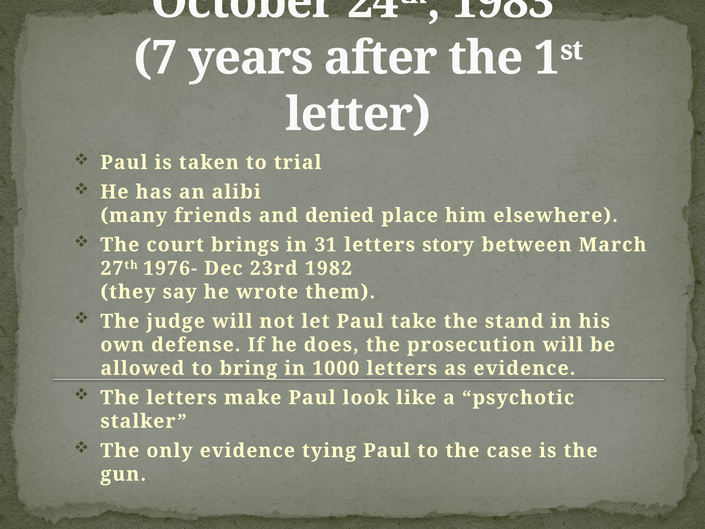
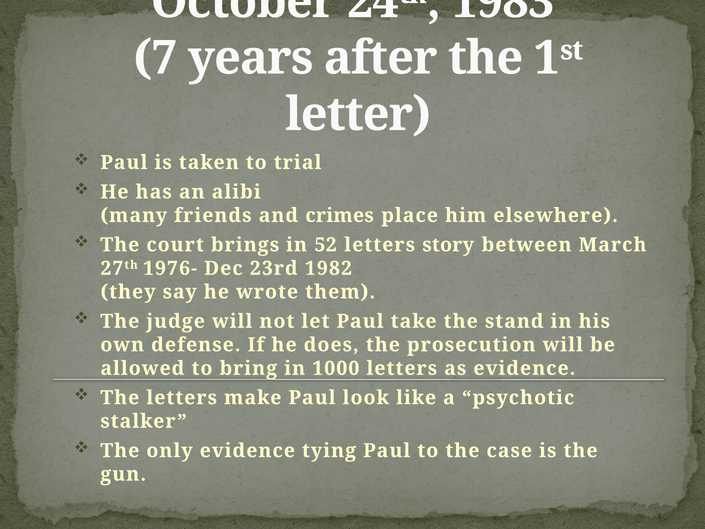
denied: denied -> crimes
31: 31 -> 52
